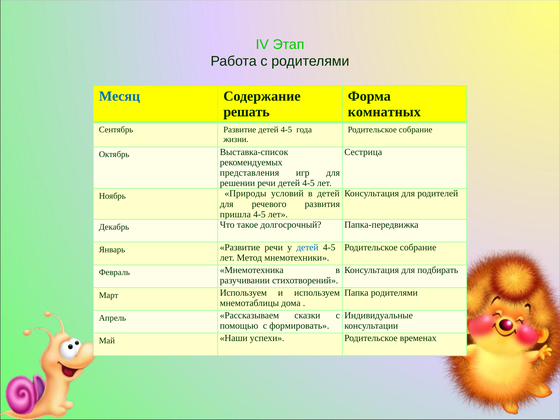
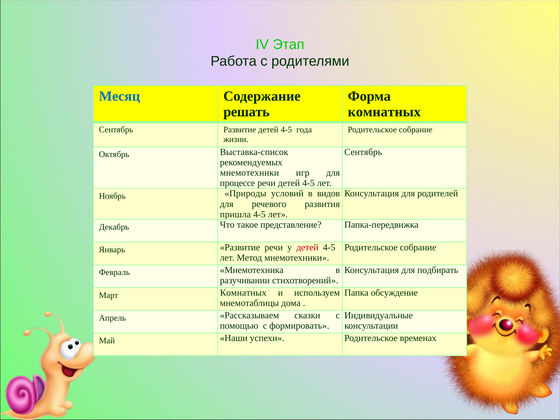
Сестрица at (363, 152): Сестрица -> Сентябрь
представления at (250, 173): представления -> мнемотехники
решении: решении -> процессе
в детей: детей -> видов
долгосрочный: долгосрочный -> представление
детей at (307, 247) colour: blue -> red
Папка родителями: родителями -> обсуждение
Март Используем: Используем -> Комнатных
